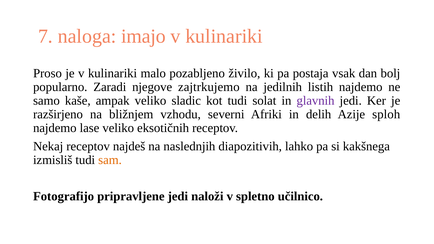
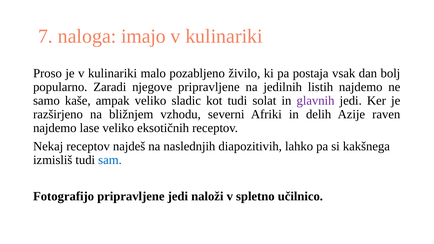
njegove zajtrkujemo: zajtrkujemo -> pripravljene
sploh: sploh -> raven
sam colour: orange -> blue
